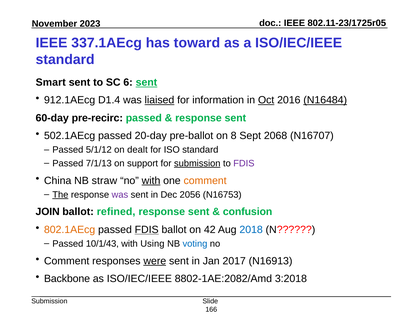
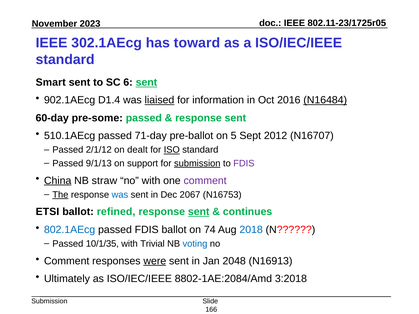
337.1AEcg: 337.1AEcg -> 302.1AEcg
912.1AEcg: 912.1AEcg -> 902.1AEcg
Oct underline: present -> none
pre-recirc: pre-recirc -> pre-some
502.1AEcg: 502.1AEcg -> 510.1AEcg
20-day: 20-day -> 71-day
8: 8 -> 5
2068: 2068 -> 2012
5/1/12: 5/1/12 -> 2/1/12
ISO underline: none -> present
7/1/13: 7/1/13 -> 9/1/13
China underline: none -> present
with at (151, 181) underline: present -> none
comment at (205, 181) colour: orange -> purple
was at (120, 195) colour: purple -> blue
2056: 2056 -> 2067
JOIN: JOIN -> ETSI
sent at (199, 212) underline: none -> present
confusion: confusion -> continues
802.1AEcg colour: orange -> blue
FDIS at (147, 230) underline: present -> none
42: 42 -> 74
10/1/43: 10/1/43 -> 10/1/35
Using: Using -> Trivial
2017: 2017 -> 2048
Backbone: Backbone -> Ultimately
8802-1AE:2082/Amd: 8802-1AE:2082/Amd -> 8802-1AE:2084/Amd
